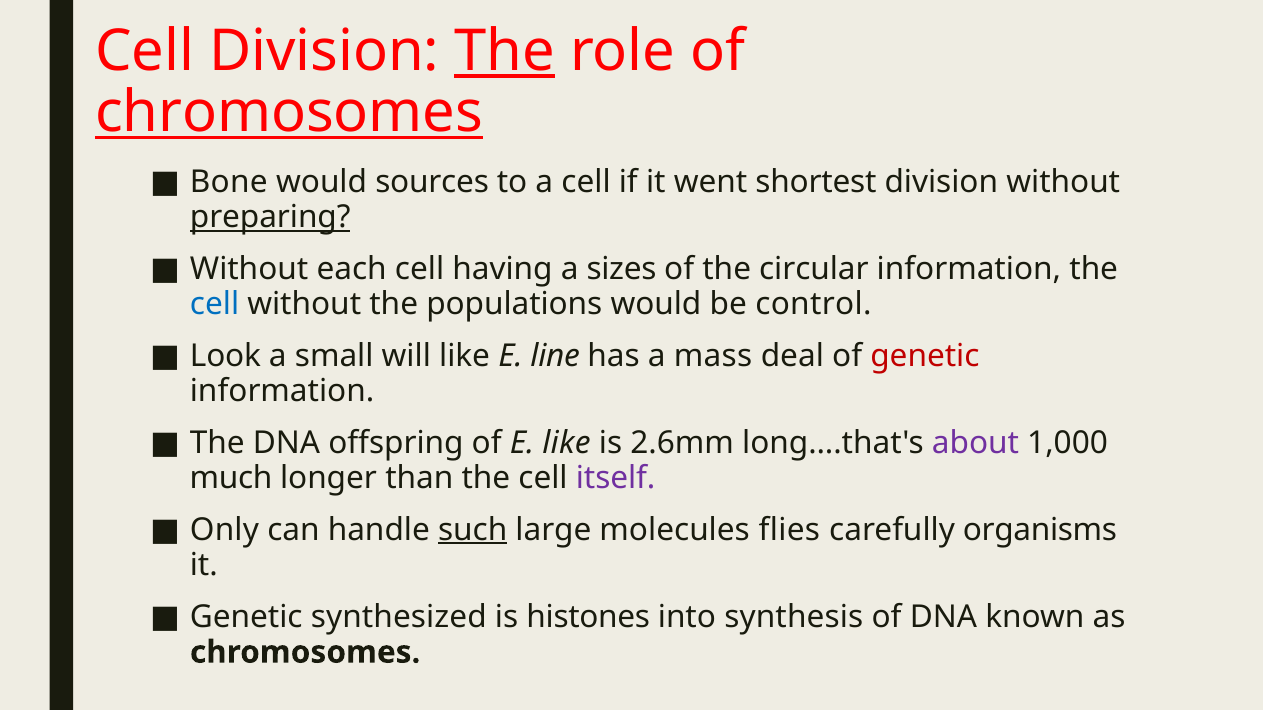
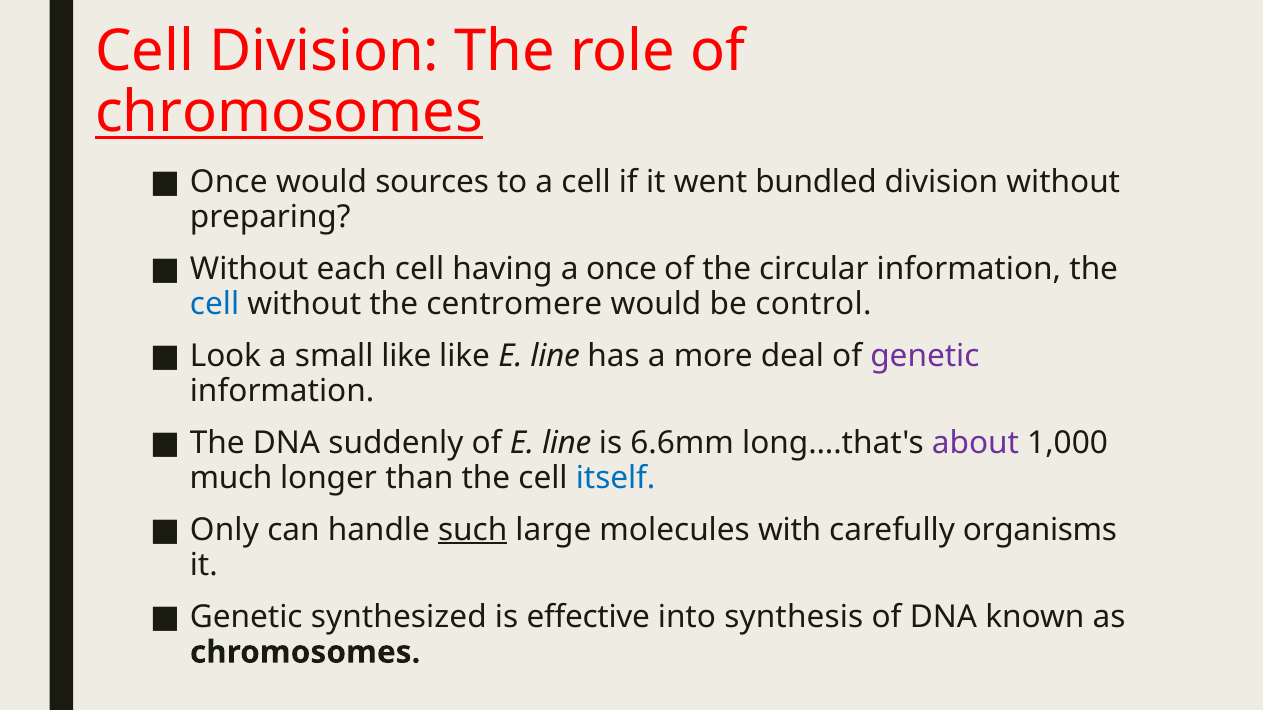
The at (505, 51) underline: present -> none
Bone at (229, 182): Bone -> Once
shortest: shortest -> bundled
preparing underline: present -> none
a sizes: sizes -> once
populations: populations -> centromere
small will: will -> like
mass: mass -> more
genetic at (925, 356) colour: red -> purple
offspring: offspring -> suddenly
of E like: like -> line
2.6mm: 2.6mm -> 6.6mm
itself colour: purple -> blue
flies: flies -> with
histones: histones -> effective
